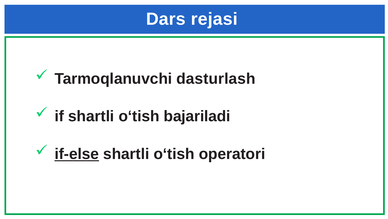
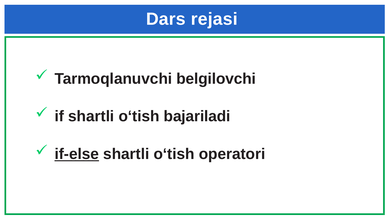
dasturlash: dasturlash -> belgilovchi
